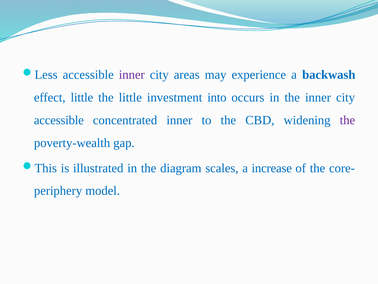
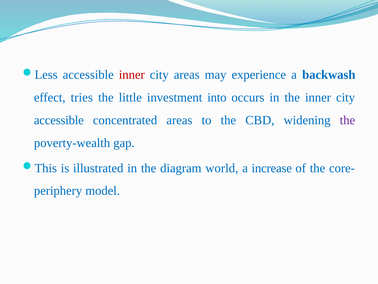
inner at (132, 75) colour: purple -> red
effect little: little -> tries
concentrated inner: inner -> areas
scales: scales -> world
